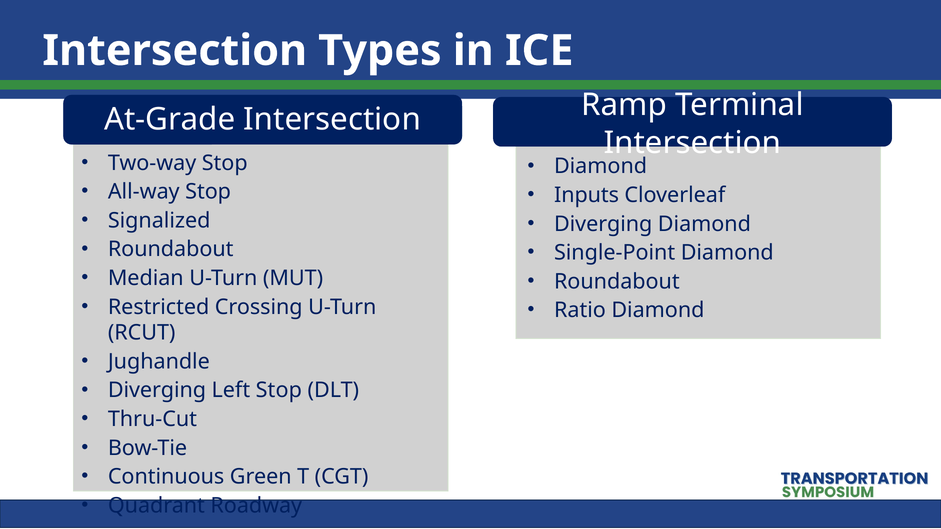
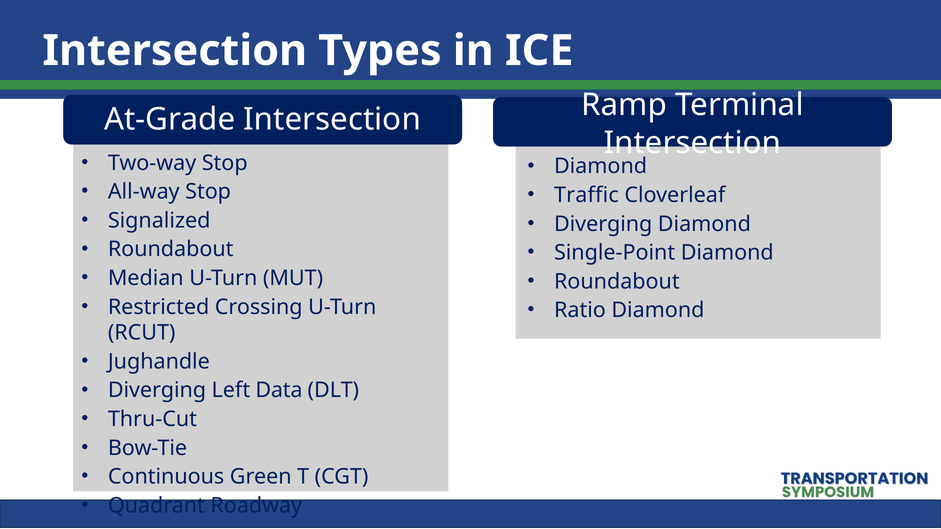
Inputs: Inputs -> Traffic
Left Stop: Stop -> Data
